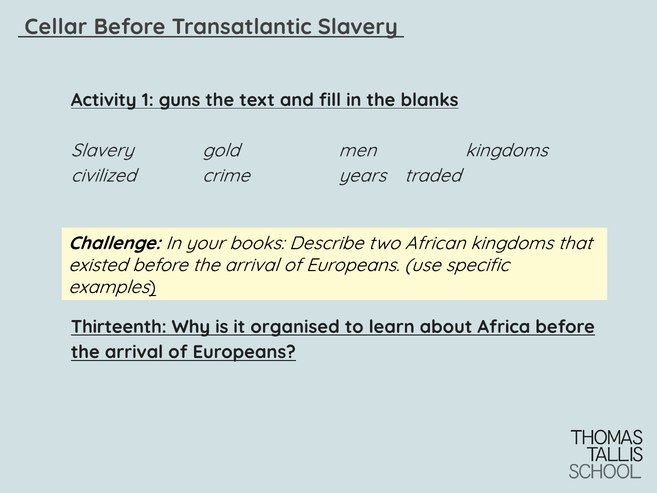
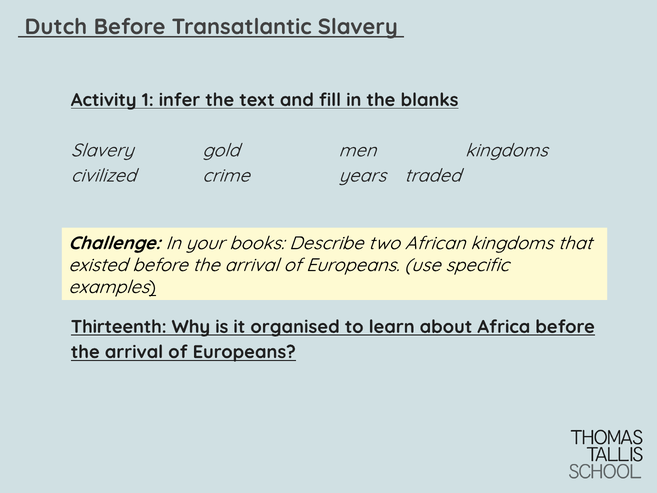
Cellar: Cellar -> Dutch
guns: guns -> infer
